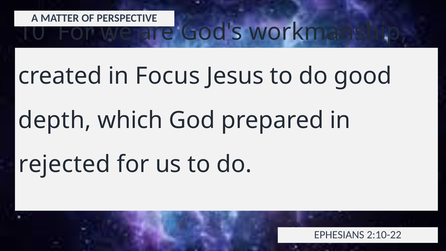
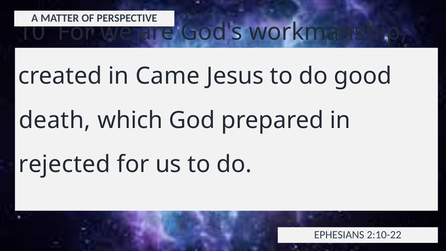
Focus: Focus -> Came
depth: depth -> death
